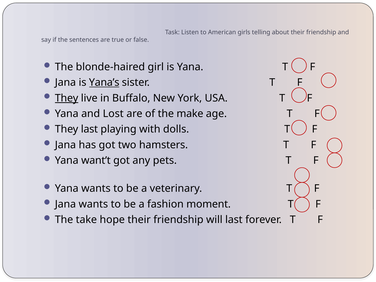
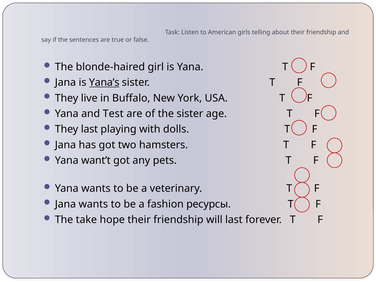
They at (67, 98) underline: present -> none
Lost: Lost -> Test
the make: make -> sister
moment: moment -> ресурсы
